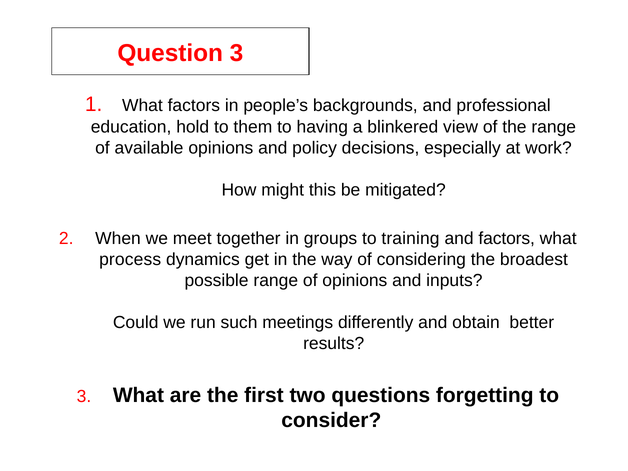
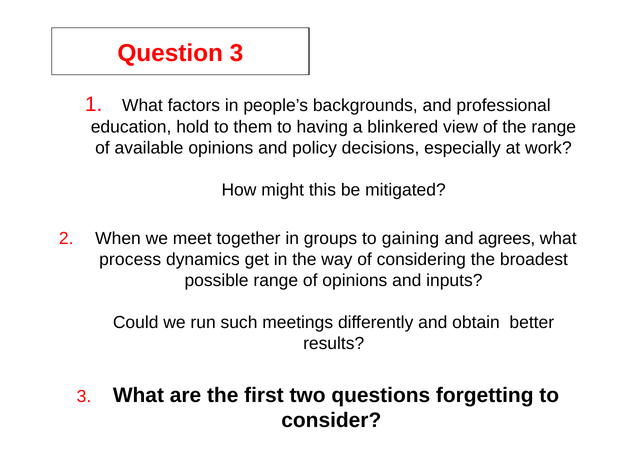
training: training -> gaining
and factors: factors -> agrees
